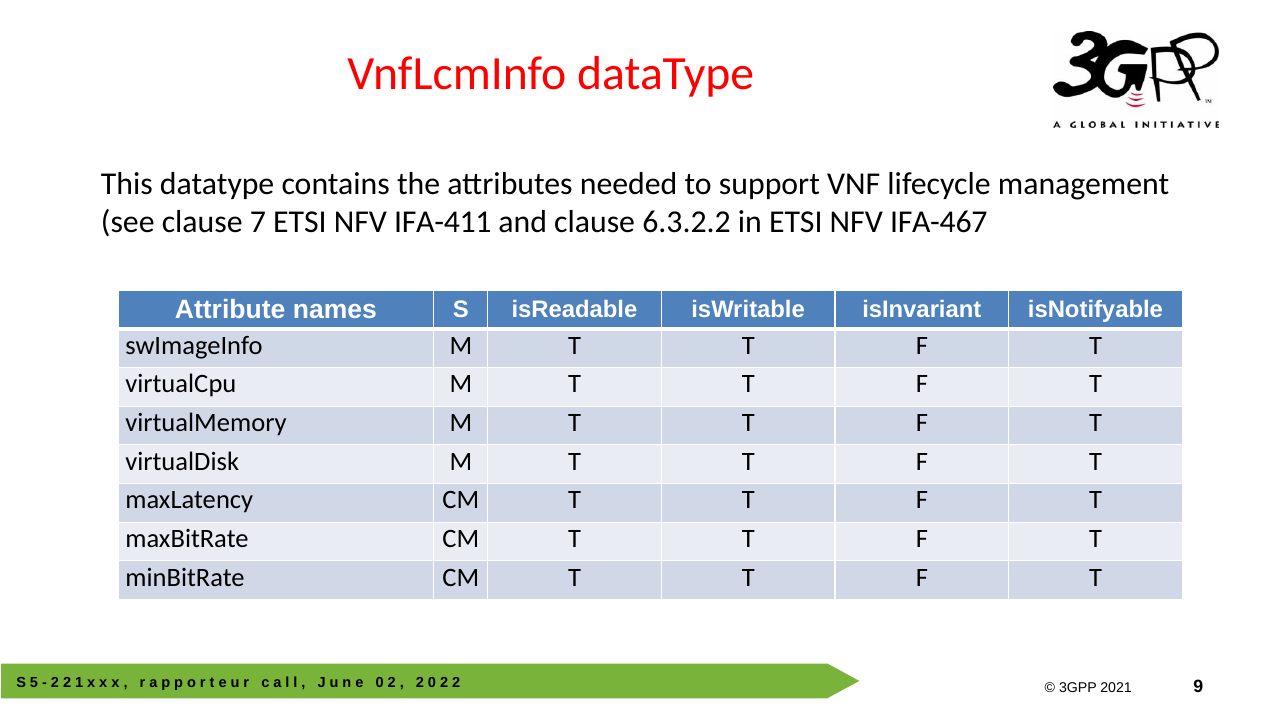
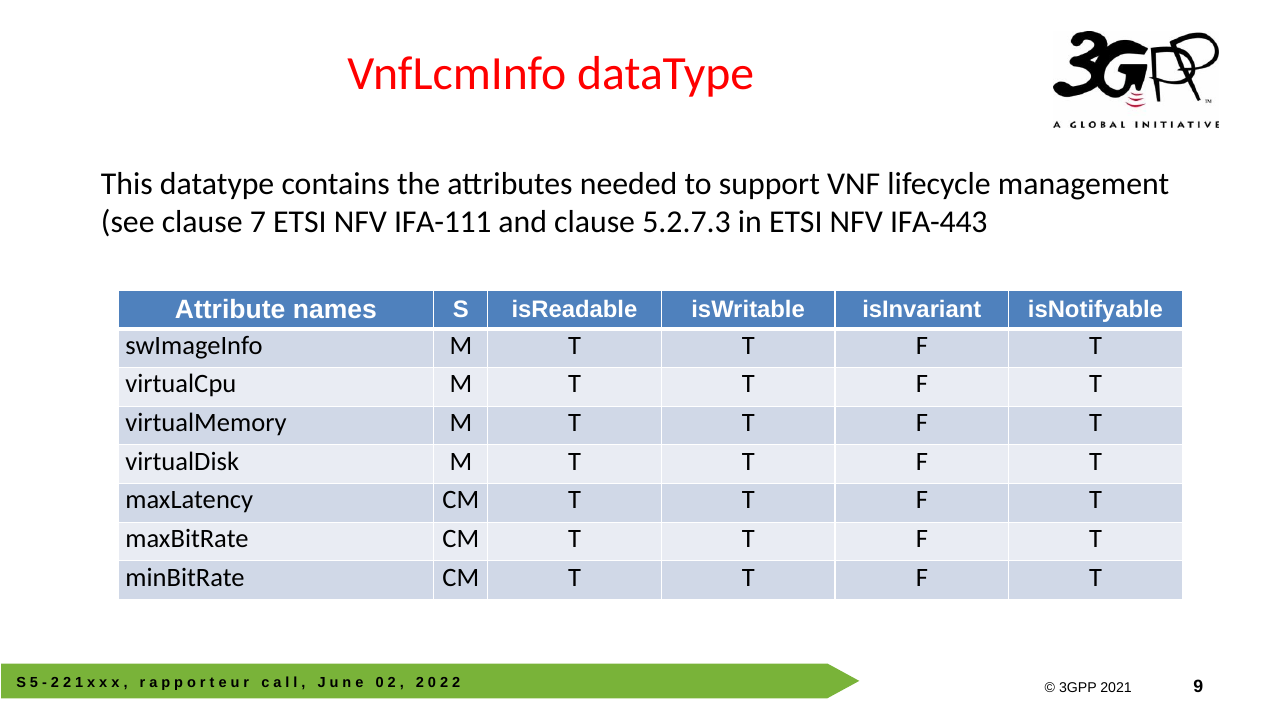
IFA-411: IFA-411 -> IFA-111
6.3.2.2: 6.3.2.2 -> 5.2.7.3
IFA-467: IFA-467 -> IFA-443
